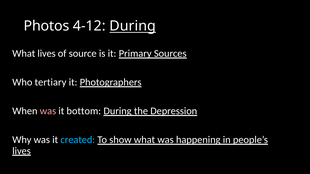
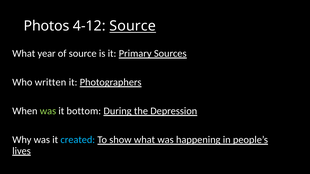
4-12 During: During -> Source
What lives: lives -> year
tertiary: tertiary -> written
was at (48, 111) colour: pink -> light green
